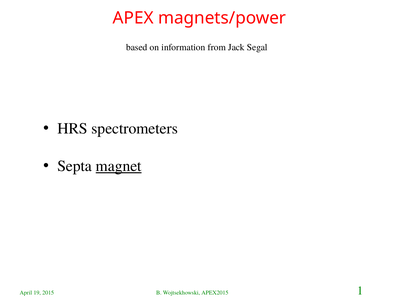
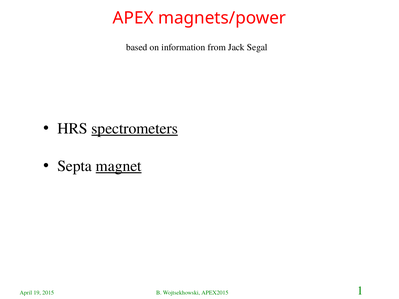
spectrometers underline: none -> present
